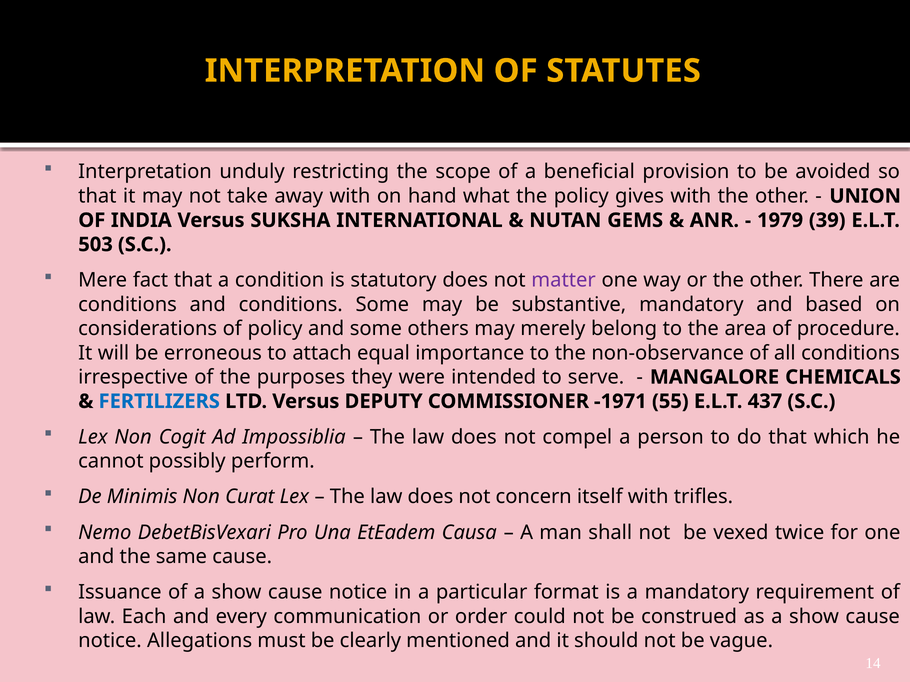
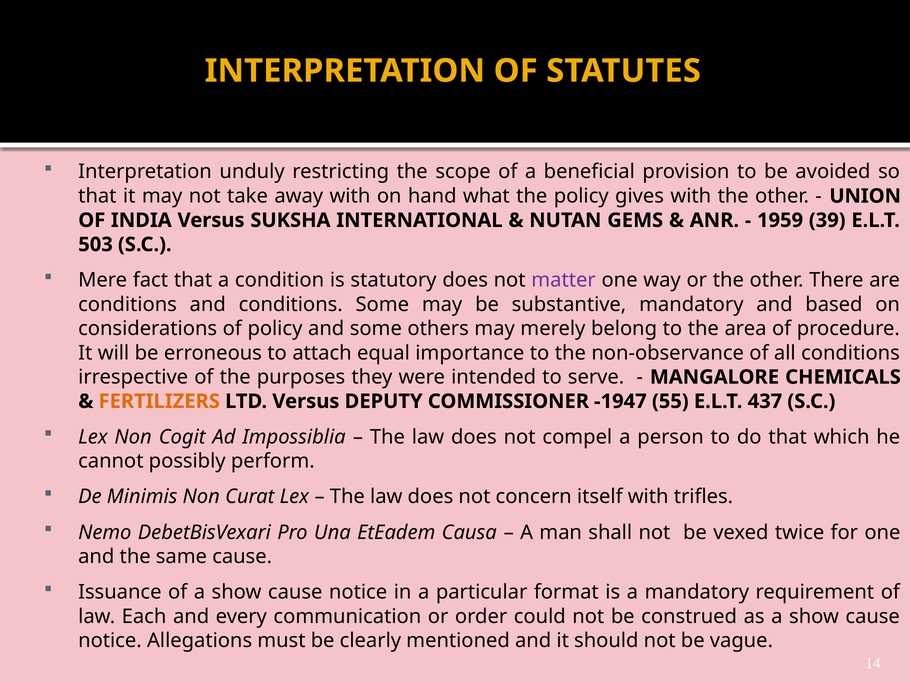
1979: 1979 -> 1959
FERTILIZERS colour: blue -> orange
-1971: -1971 -> -1947
